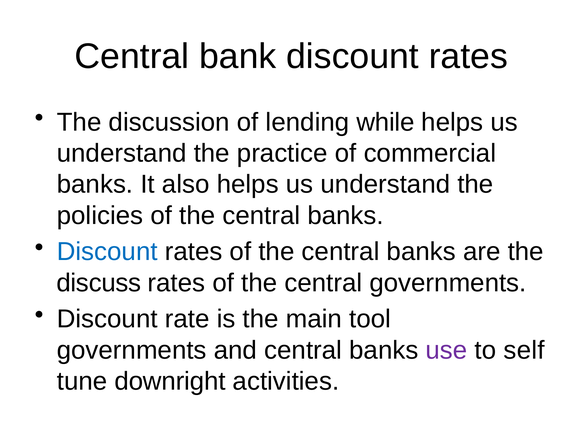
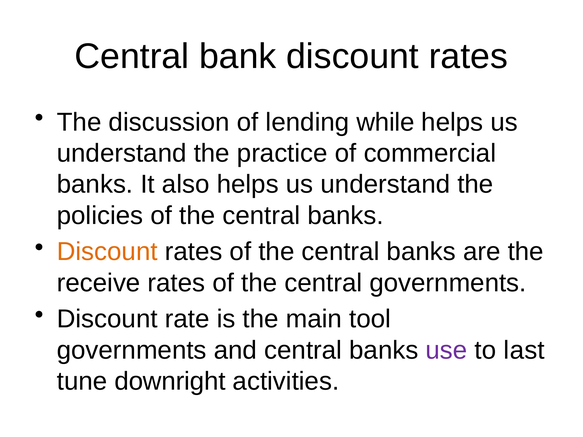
Discount at (107, 252) colour: blue -> orange
discuss: discuss -> receive
self: self -> last
